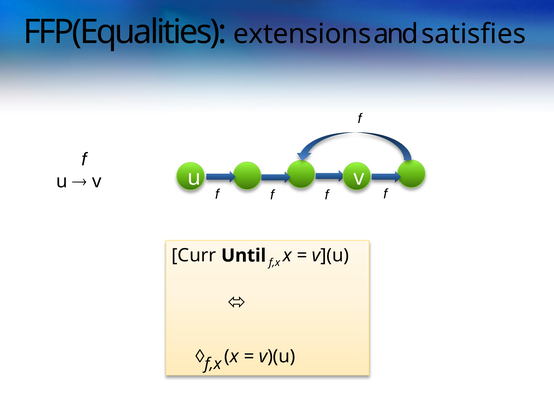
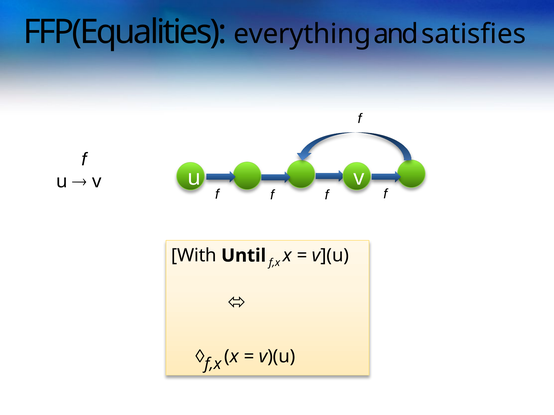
extensions: extensions -> everything
Curr: Curr -> With
